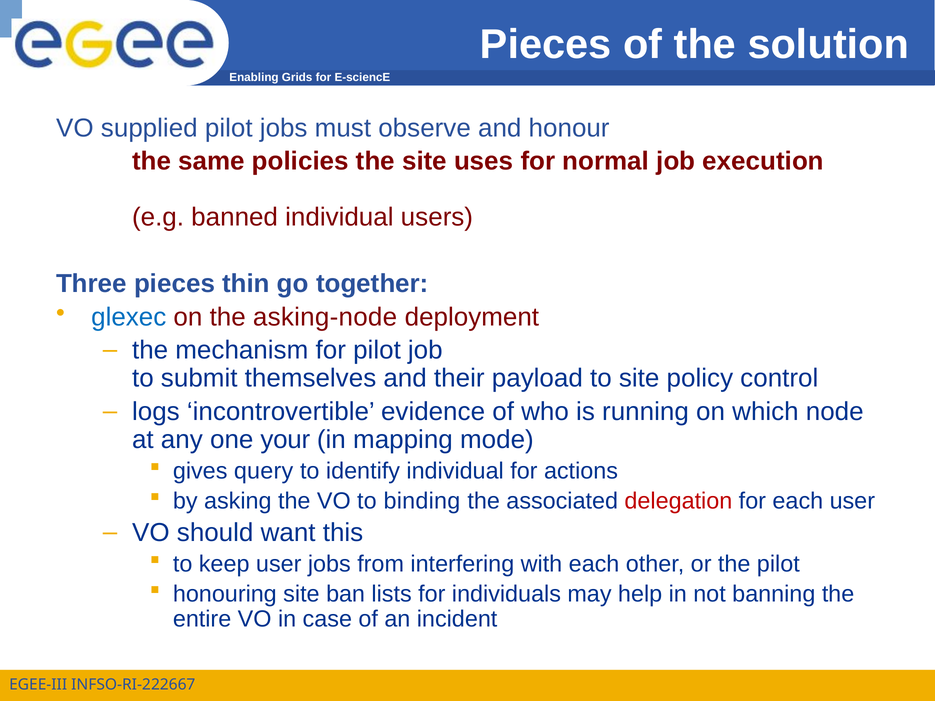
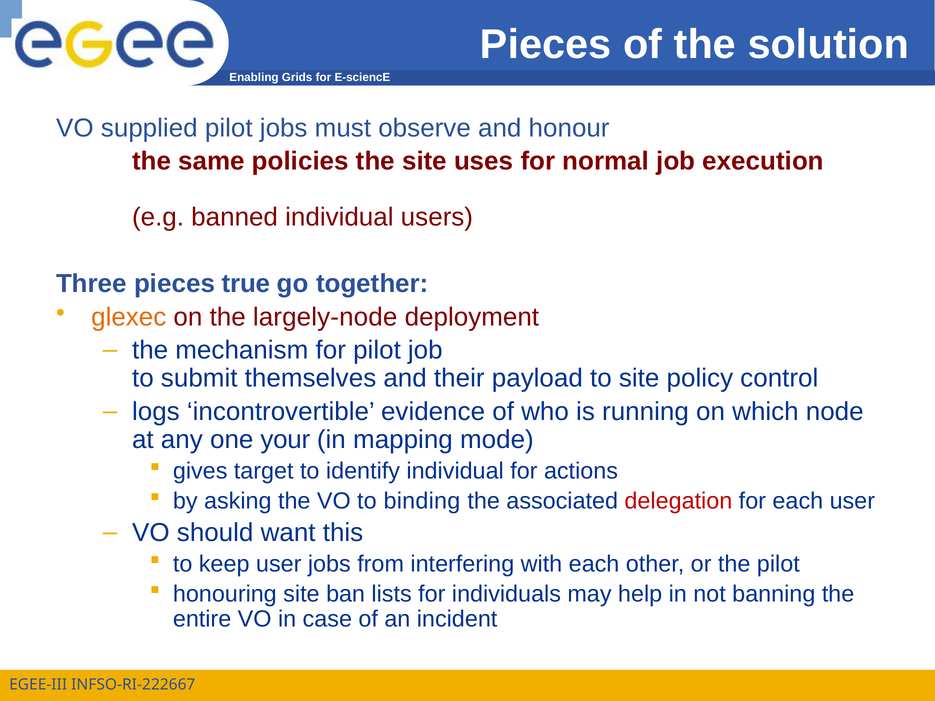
thin: thin -> true
glexec colour: blue -> orange
asking-node: asking-node -> largely-node
query: query -> target
